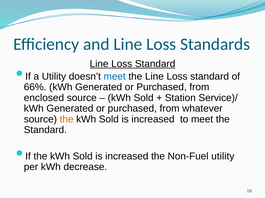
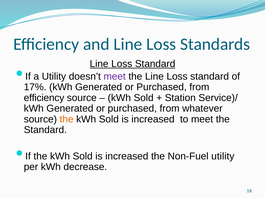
meet at (115, 77) colour: blue -> purple
66%: 66% -> 17%
enclosed at (44, 98): enclosed -> efficiency
